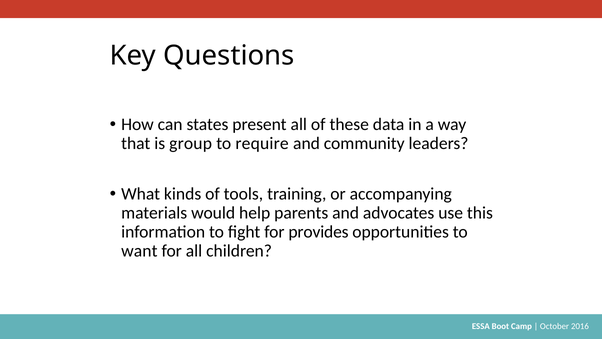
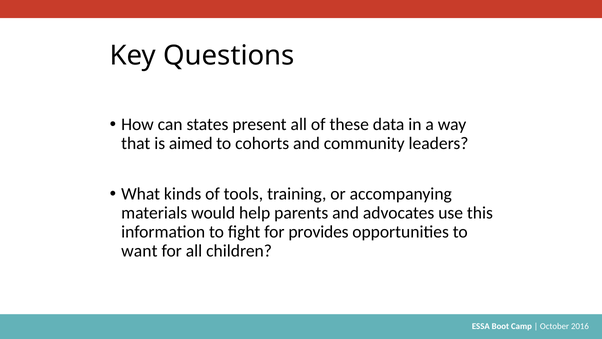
group: group -> aimed
require: require -> cohorts
